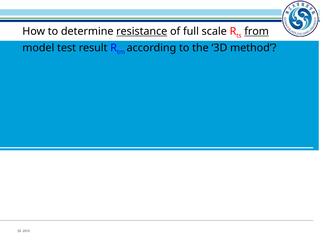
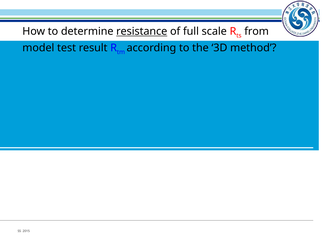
from underline: present -> none
